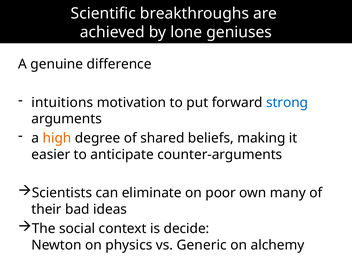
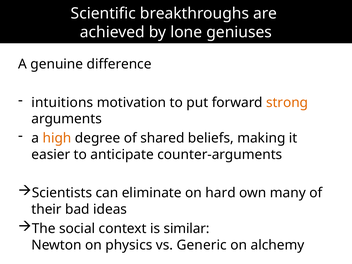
strong colour: blue -> orange
poor: poor -> hard
decide: decide -> similar
